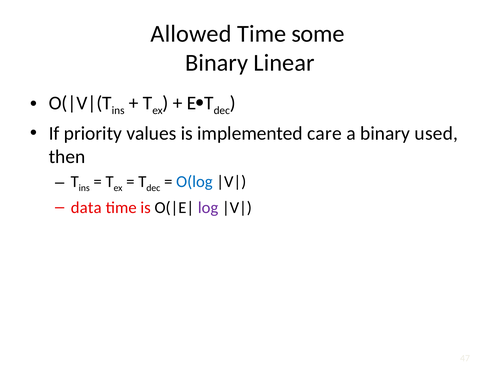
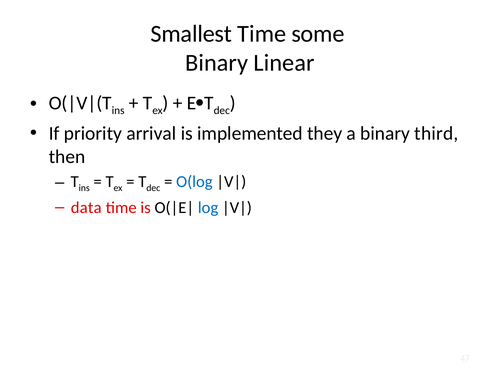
Allowed: Allowed -> Smallest
values: values -> arrival
care: care -> they
used: used -> third
log colour: purple -> blue
